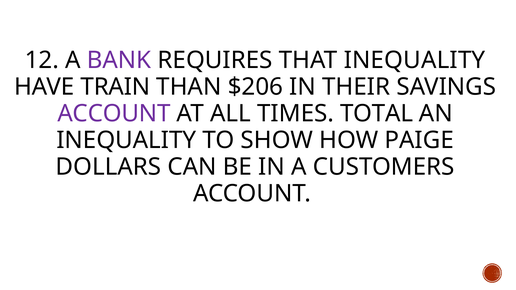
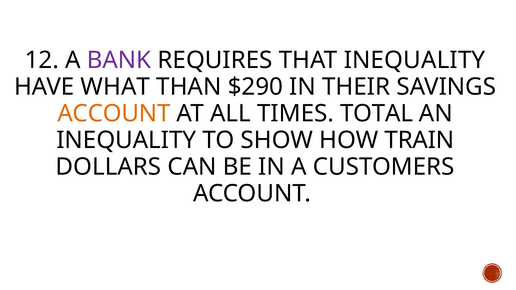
TRAIN: TRAIN -> WHAT
$206: $206 -> $290
ACCOUNT at (114, 114) colour: purple -> orange
PAIGE: PAIGE -> TRAIN
